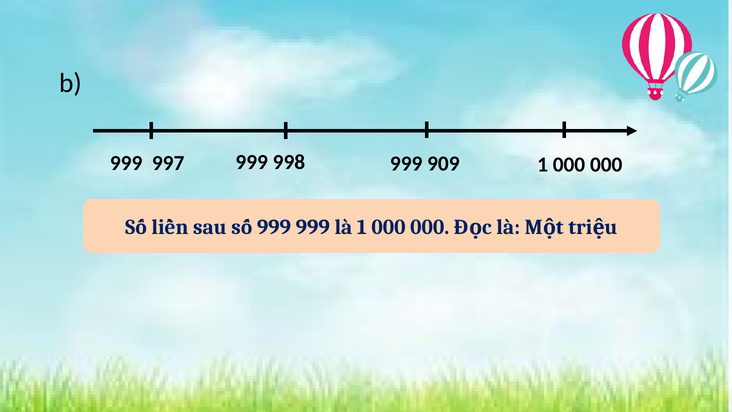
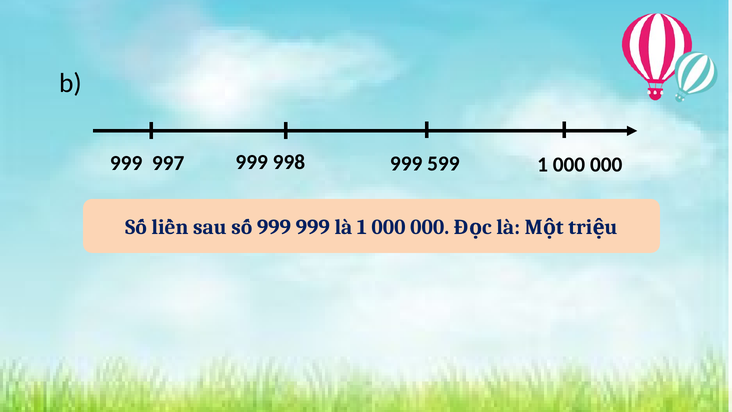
909: 909 -> 599
